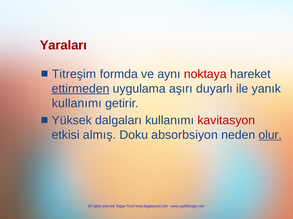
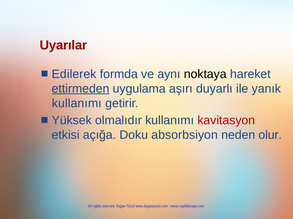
Yaraları: Yaraları -> Uyarılar
Titreşim: Titreşim -> Edilerek
noktaya colour: red -> black
dalgaları: dalgaları -> olmalıdır
almış: almış -> açığa
olur underline: present -> none
